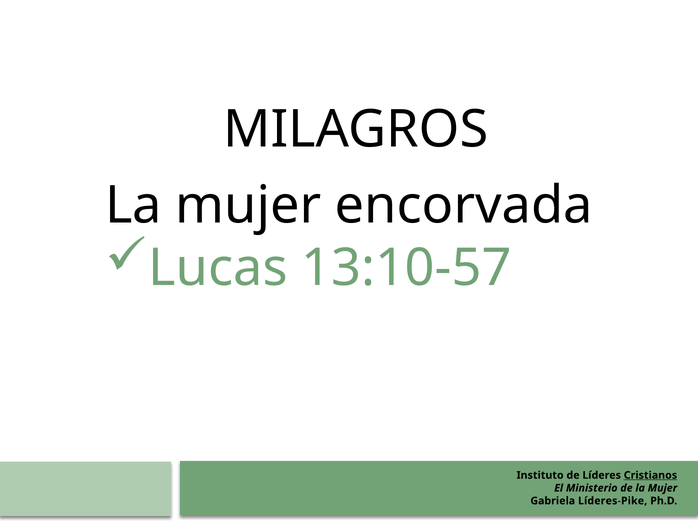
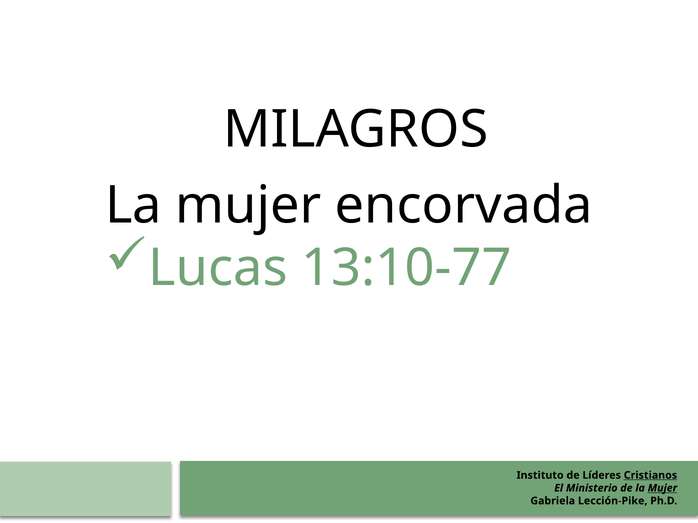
13:10-57: 13:10-57 -> 13:10-77
Mujer at (662, 488) underline: none -> present
Líderes-Pike: Líderes-Pike -> Lección-Pike
